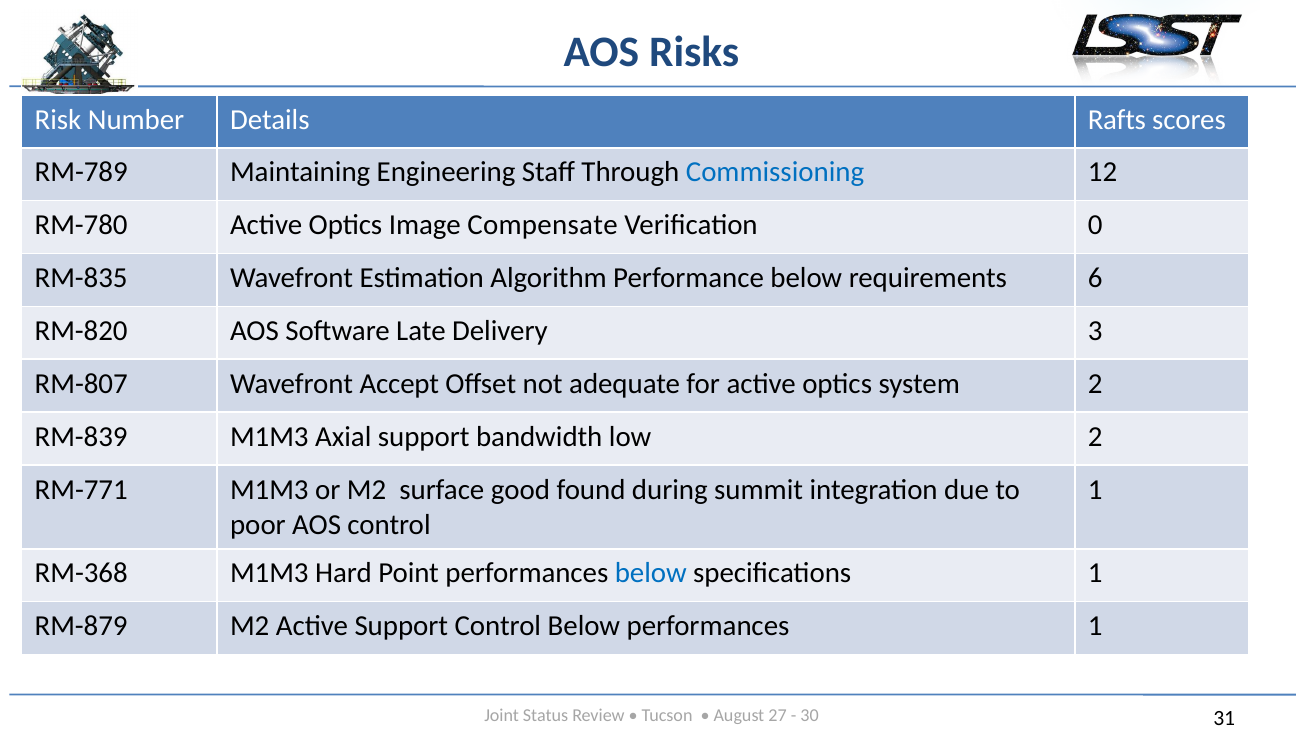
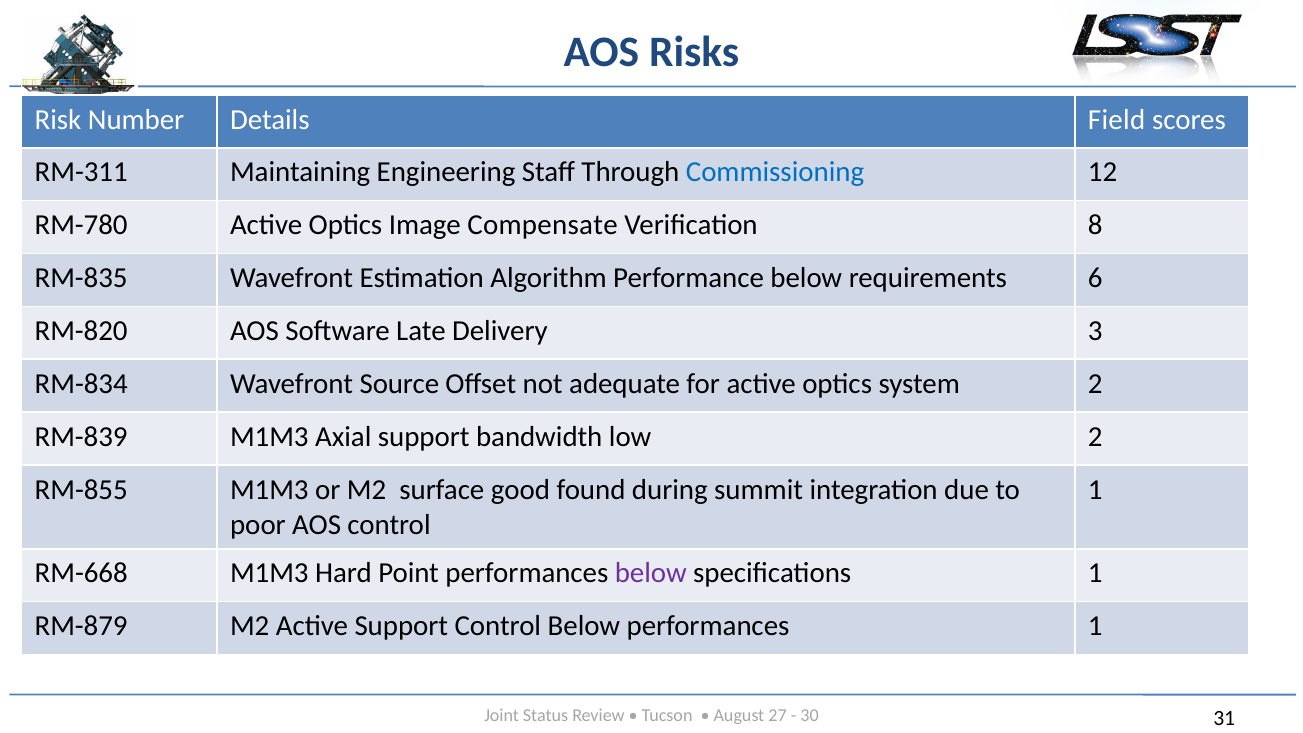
Rafts: Rafts -> Field
RM-789: RM-789 -> RM-311
0: 0 -> 8
RM-807: RM-807 -> RM-834
Accept: Accept -> Source
RM-771: RM-771 -> RM-855
RM-368: RM-368 -> RM-668
below at (651, 573) colour: blue -> purple
